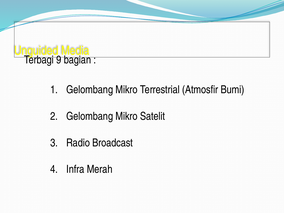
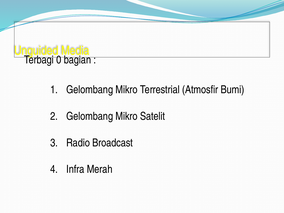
9: 9 -> 0
